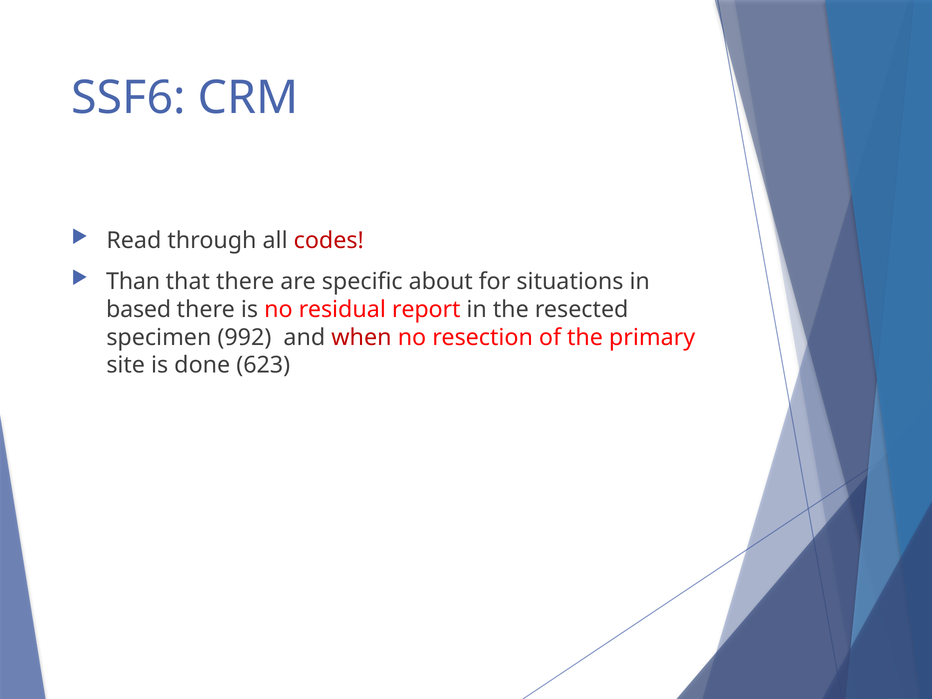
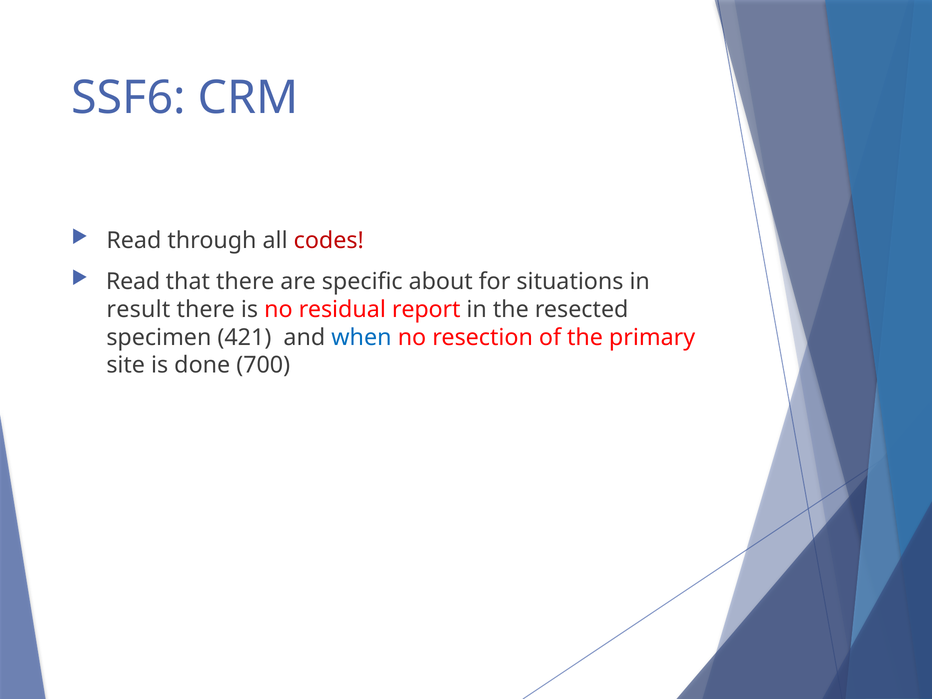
Than at (133, 281): Than -> Read
based: based -> result
992: 992 -> 421
when colour: red -> blue
623: 623 -> 700
